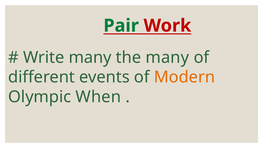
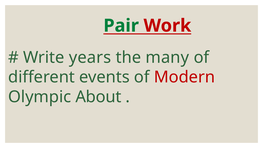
Write many: many -> years
Modern colour: orange -> red
When: When -> About
